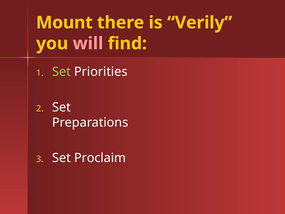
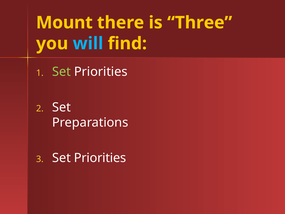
Verily: Verily -> Three
will colour: pink -> light blue
Proclaim at (100, 158): Proclaim -> Priorities
